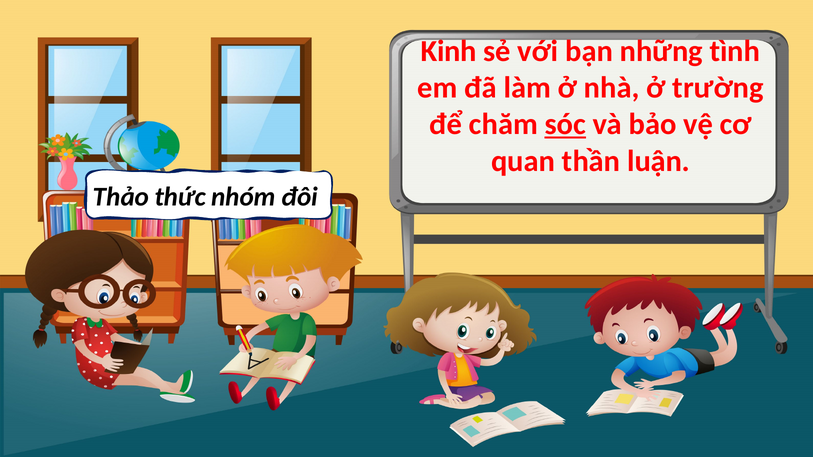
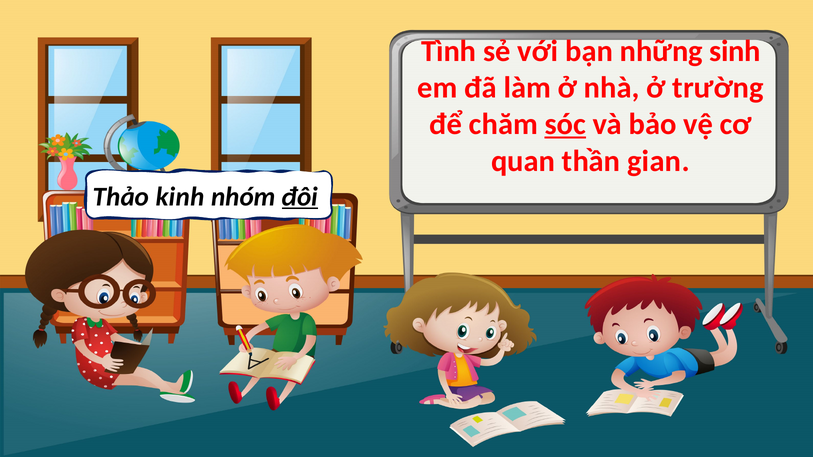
Kinh: Kinh -> Tình
tình: tình -> sinh
luận: luận -> gian
thức: thức -> kinh
đôi underline: none -> present
